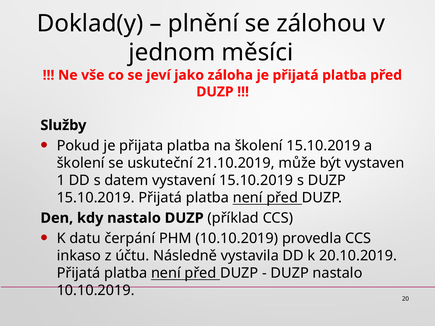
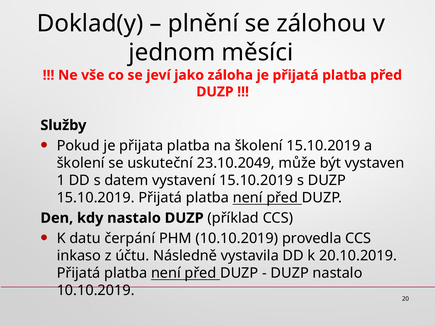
21.10.2019: 21.10.2019 -> 23.10.2049
